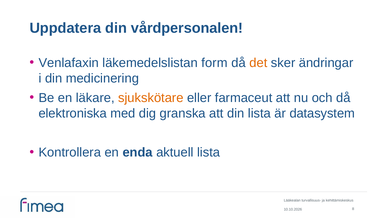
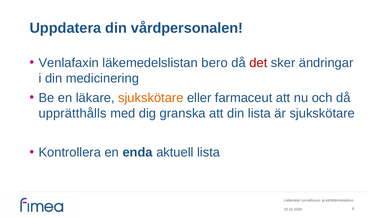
form: form -> bero
det colour: orange -> red
elektroniska: elektroniska -> upprätthålls
är datasystem: datasystem -> sjukskötare
